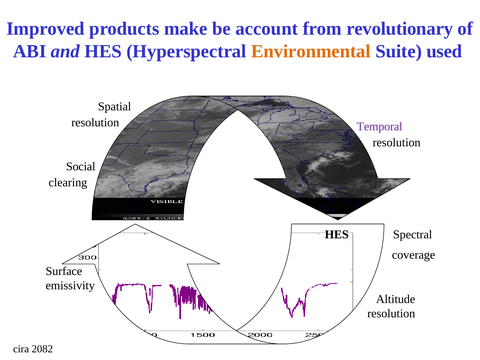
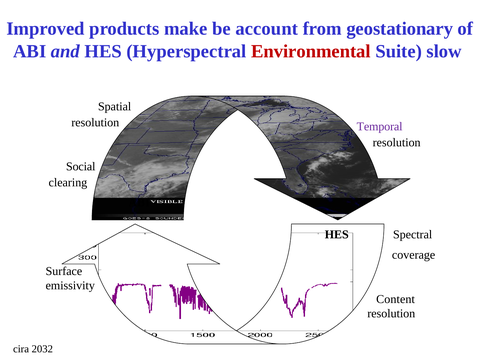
revolutionary: revolutionary -> geostationary
Environmental colour: orange -> red
used: used -> slow
Altitude: Altitude -> Content
2082: 2082 -> 2032
